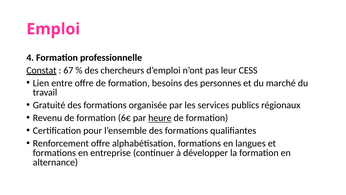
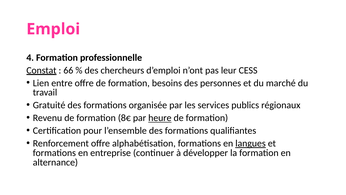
67: 67 -> 66
6€: 6€ -> 8€
langues underline: none -> present
